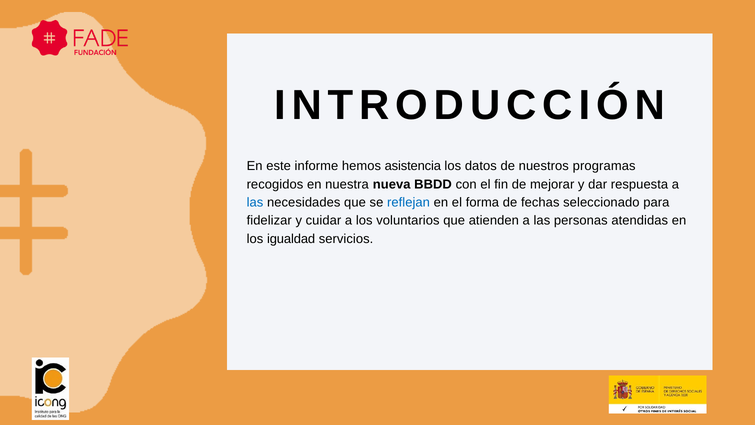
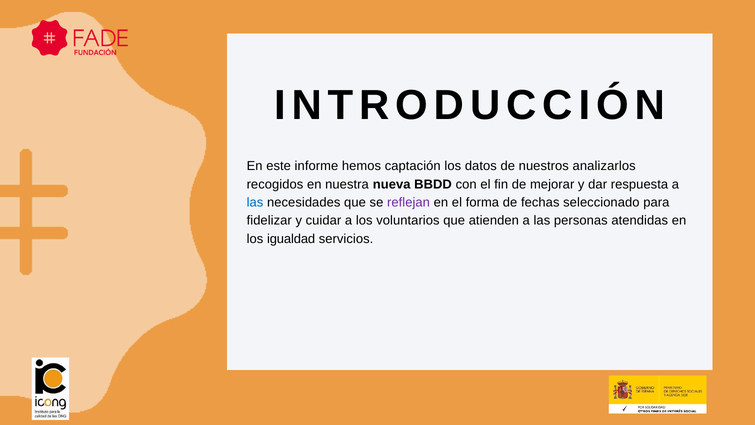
asistencia: asistencia -> captación
programas: programas -> analizarlos
reflejan colour: blue -> purple
